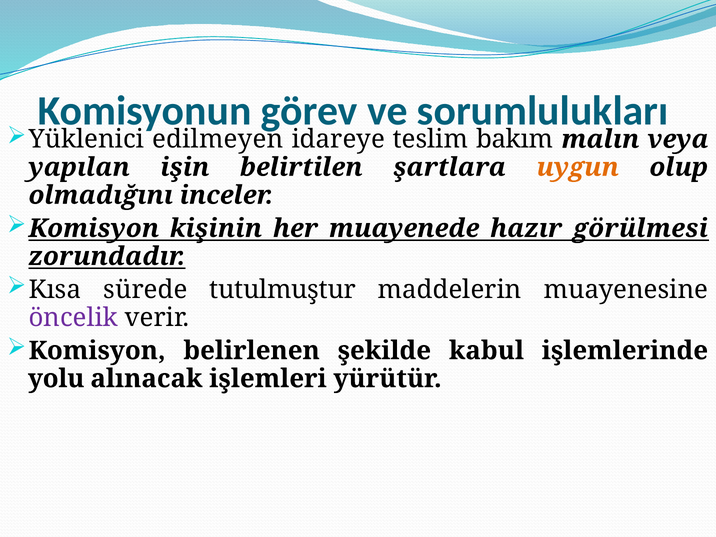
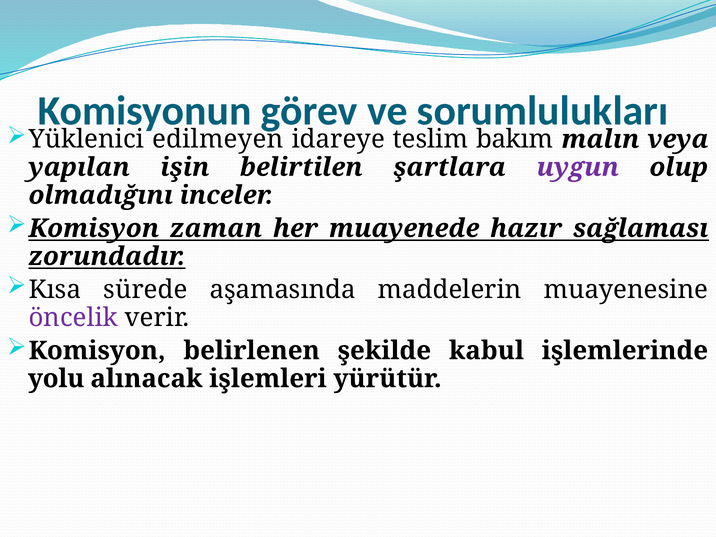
uygun colour: orange -> purple
kişinin: kişinin -> zaman
görülmesi: görülmesi -> sağlaması
tutulmuştur: tutulmuştur -> aşamasında
